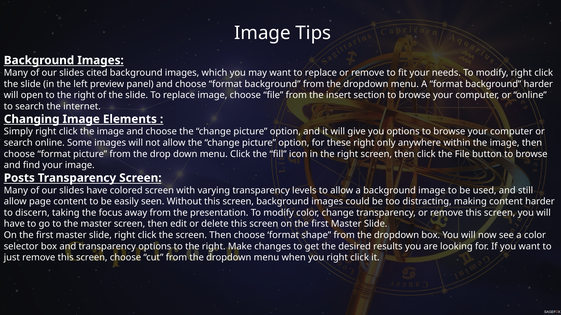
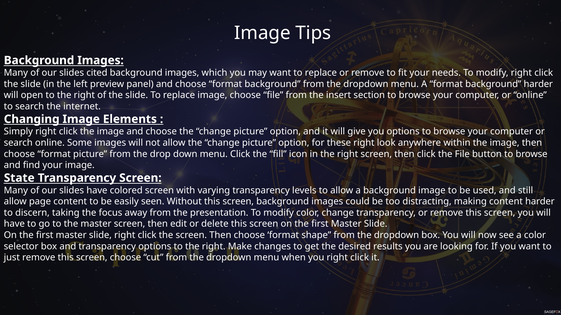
only: only -> look
Posts: Posts -> State
